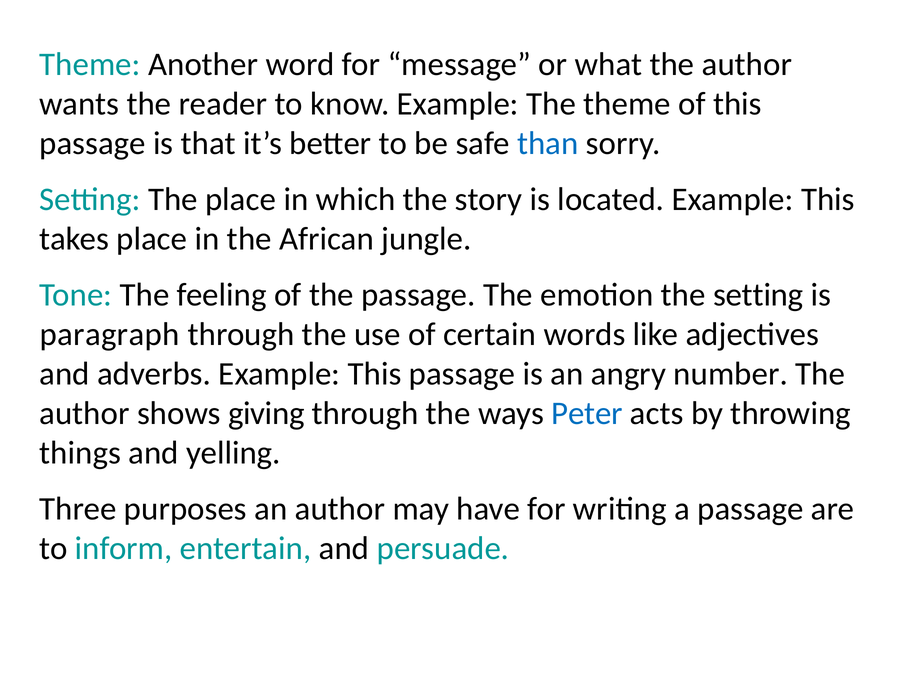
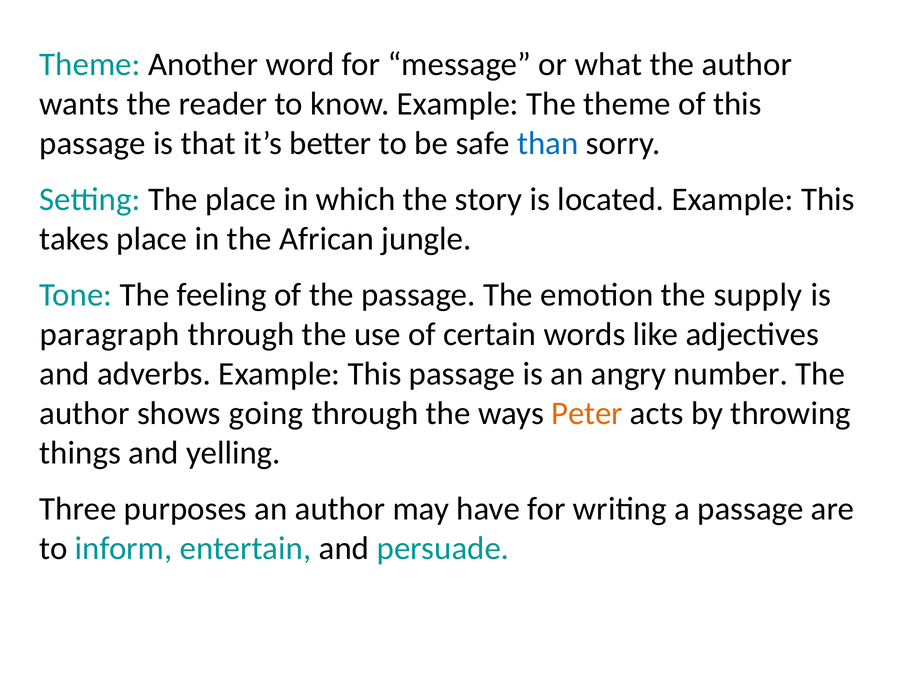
the setting: setting -> supply
giving: giving -> going
Peter colour: blue -> orange
